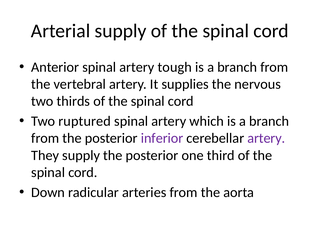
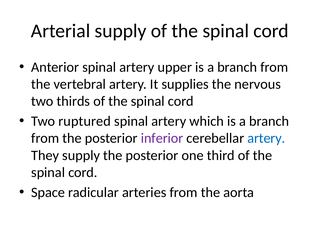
tough: tough -> upper
artery at (266, 138) colour: purple -> blue
Down: Down -> Space
